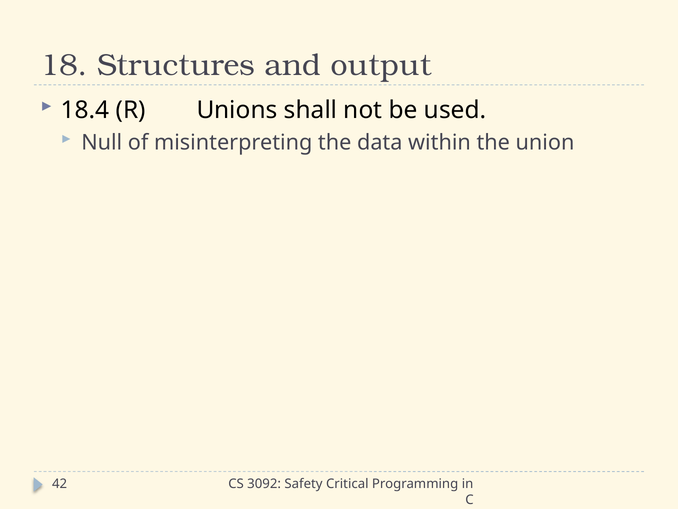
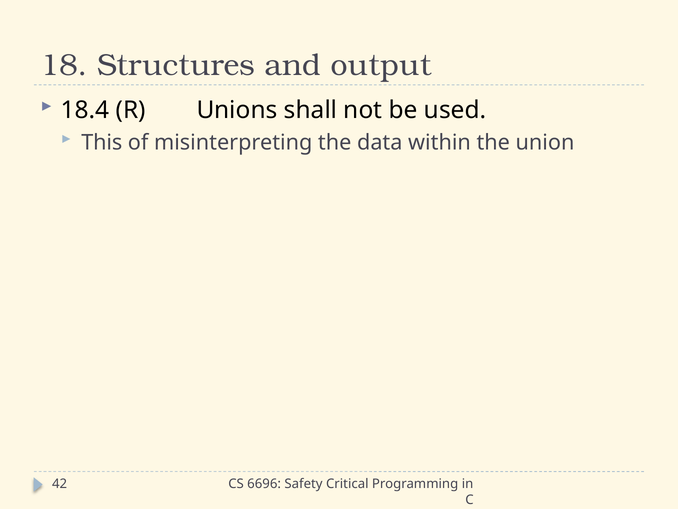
Null: Null -> This
3092: 3092 -> 6696
